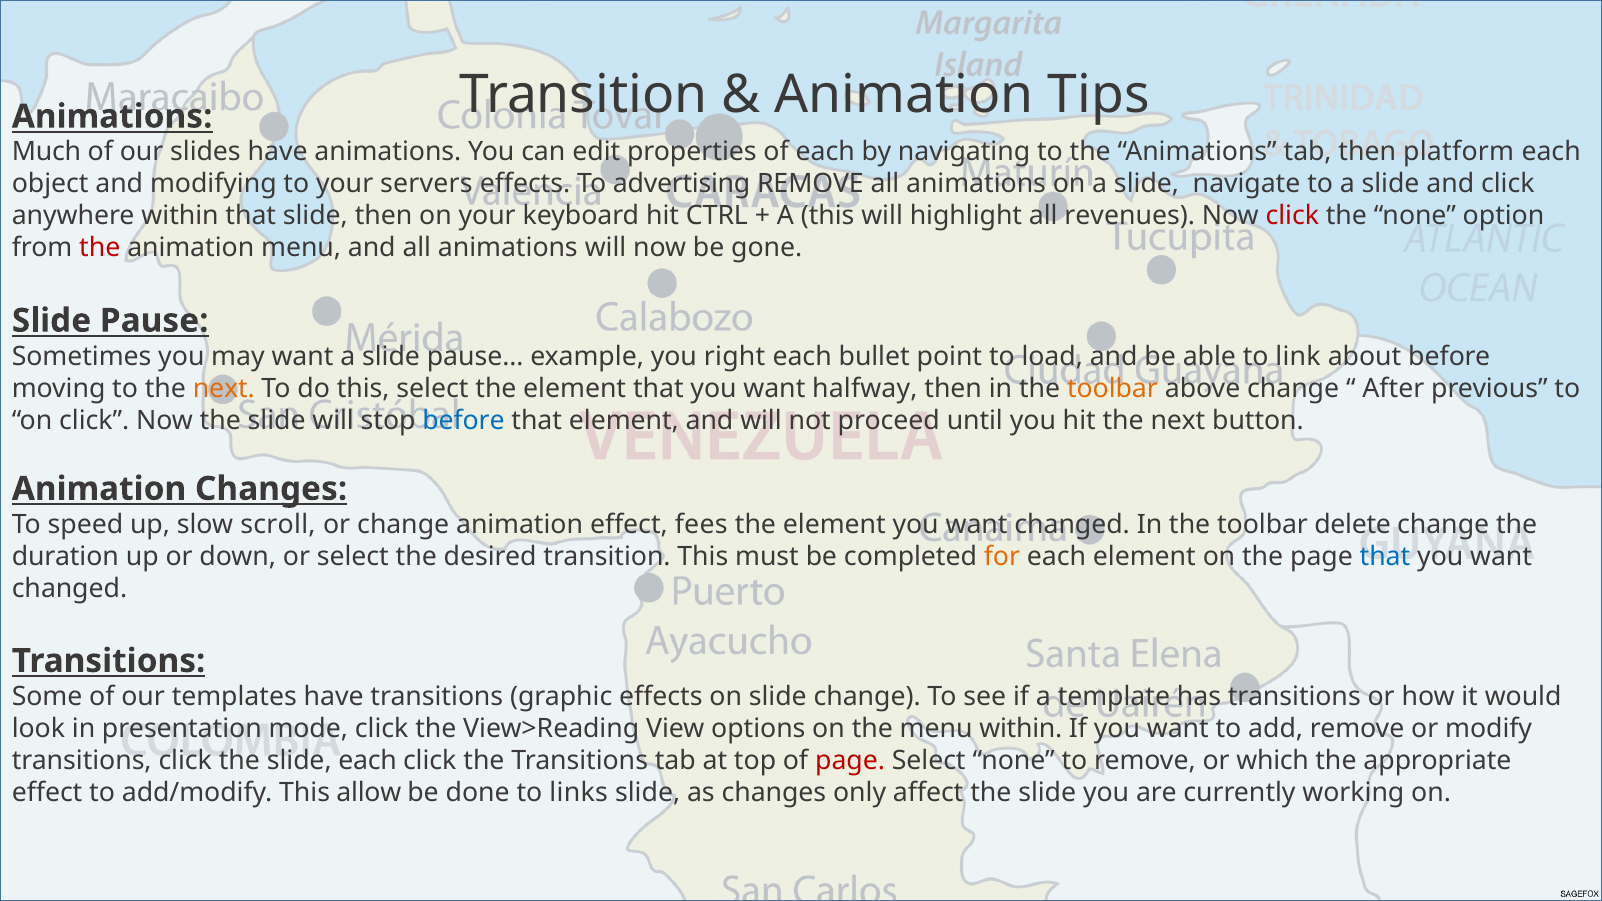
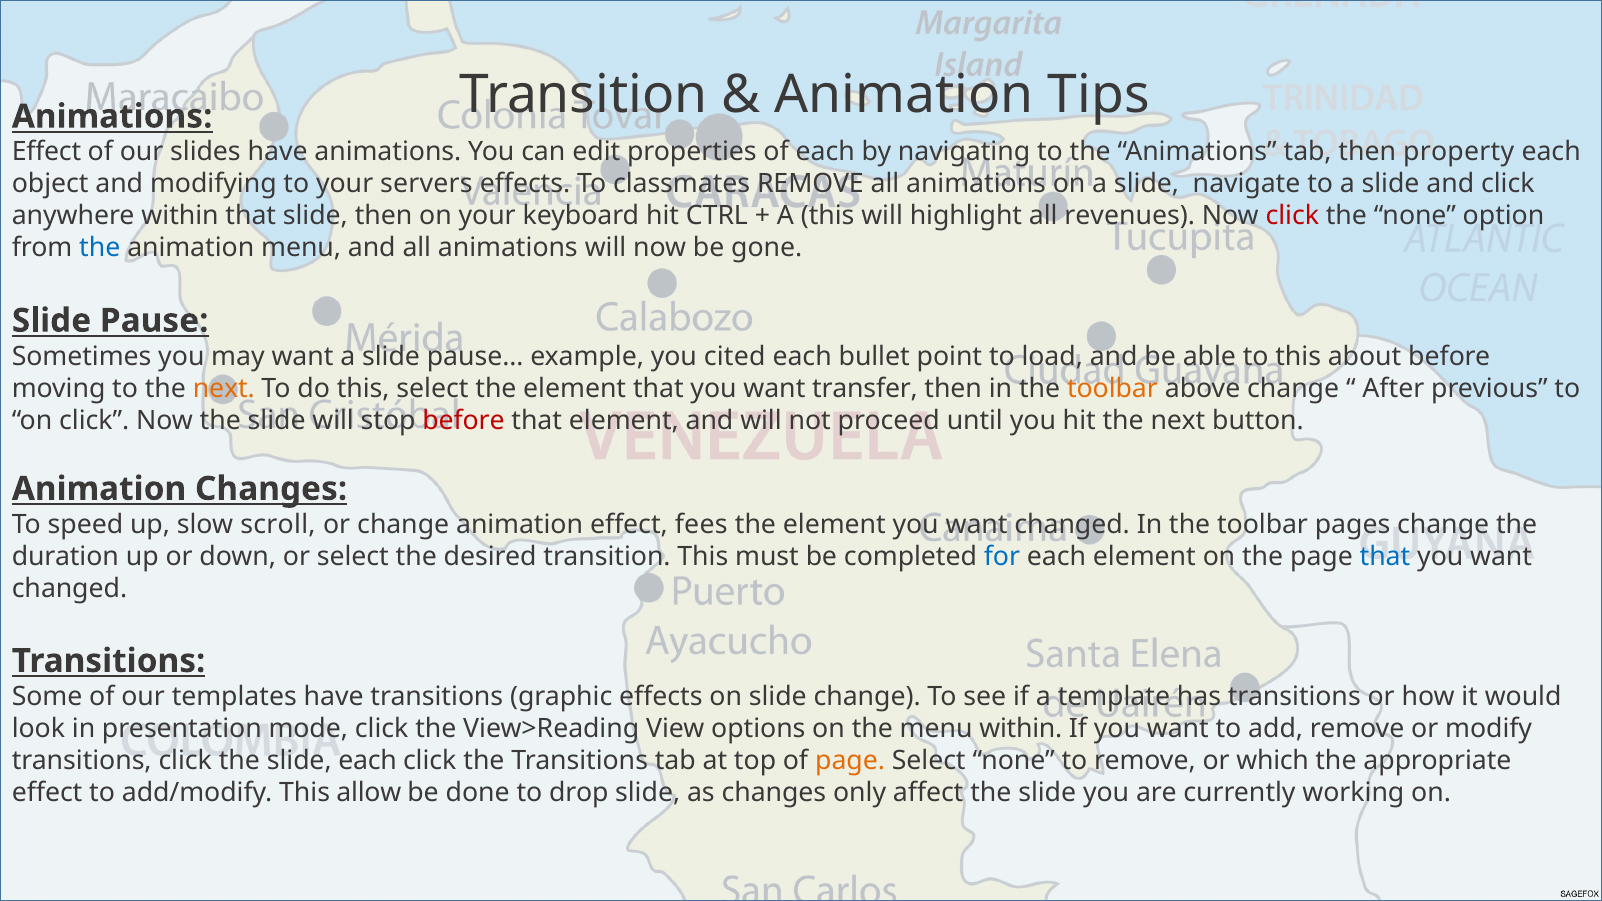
Much at (46, 152): Much -> Effect
platform: platform -> property
advertising: advertising -> classmates
the at (100, 248) colour: red -> blue
right: right -> cited
to link: link -> this
halfway: halfway -> transfer
before at (464, 420) colour: blue -> red
delete: delete -> pages
for colour: orange -> blue
page at (850, 761) colour: red -> orange
links: links -> drop
